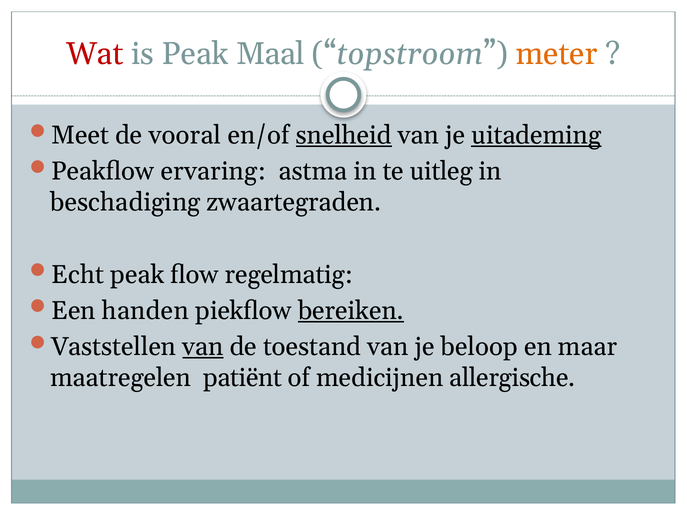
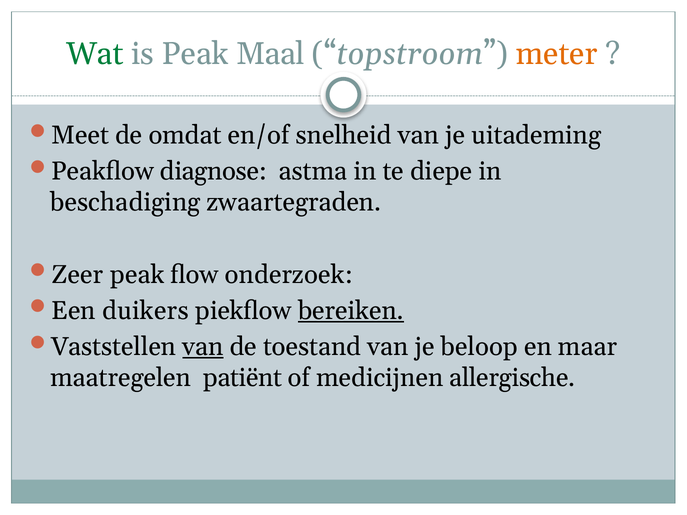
Wat colour: red -> green
vooral: vooral -> omdat
snelheid underline: present -> none
uitademing underline: present -> none
ervaring: ervaring -> diagnose
uitleg: uitleg -> diepe
Echt: Echt -> Zeer
regelmatig: regelmatig -> onderzoek
handen: handen -> duikers
